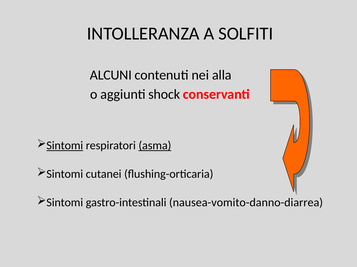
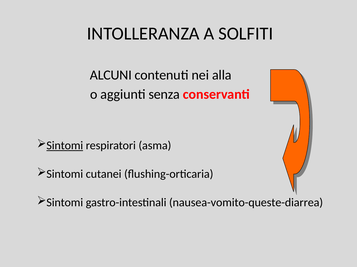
shock: shock -> senza
asma underline: present -> none
nausea-vomito-danno-diarrea: nausea-vomito-danno-diarrea -> nausea-vomito-queste-diarrea
